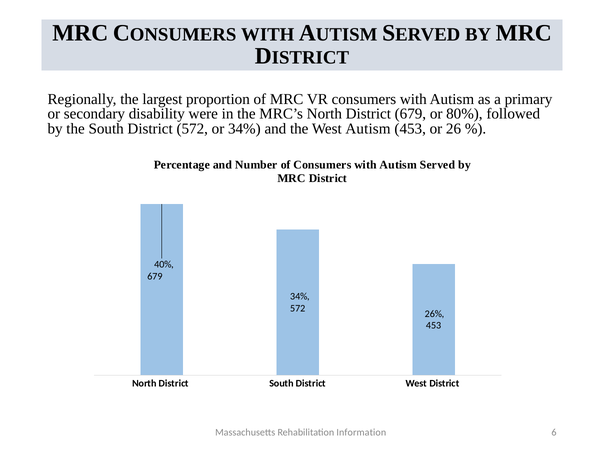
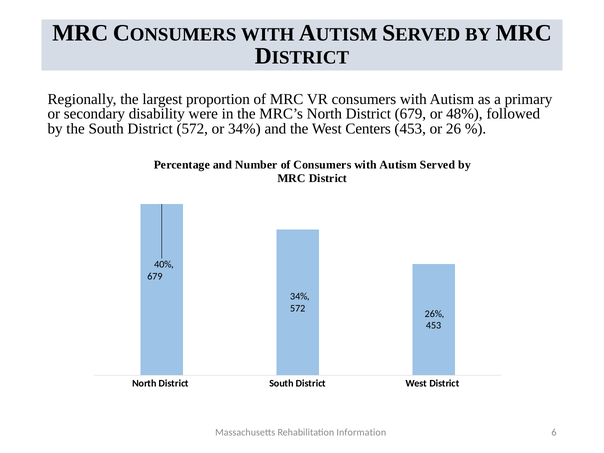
80%: 80% -> 48%
West Autism: Autism -> Centers
